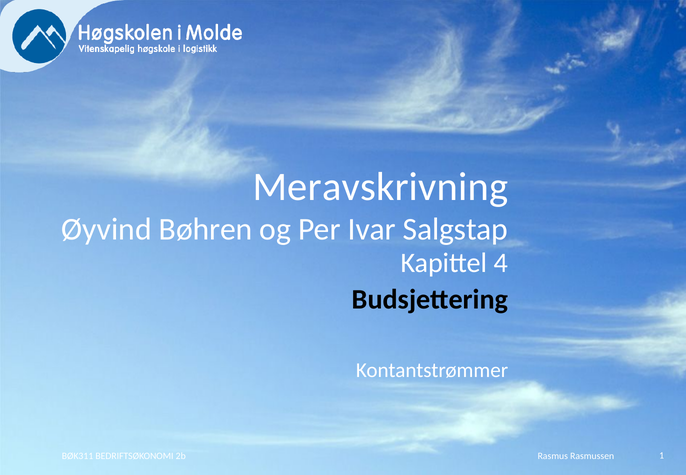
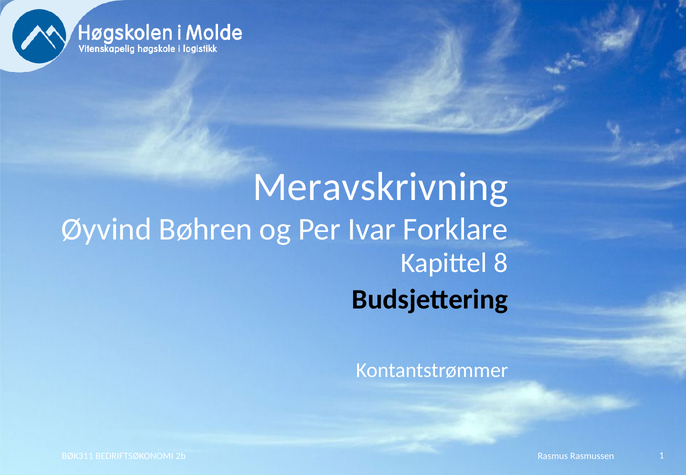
Salgstap: Salgstap -> Forklare
4: 4 -> 8
